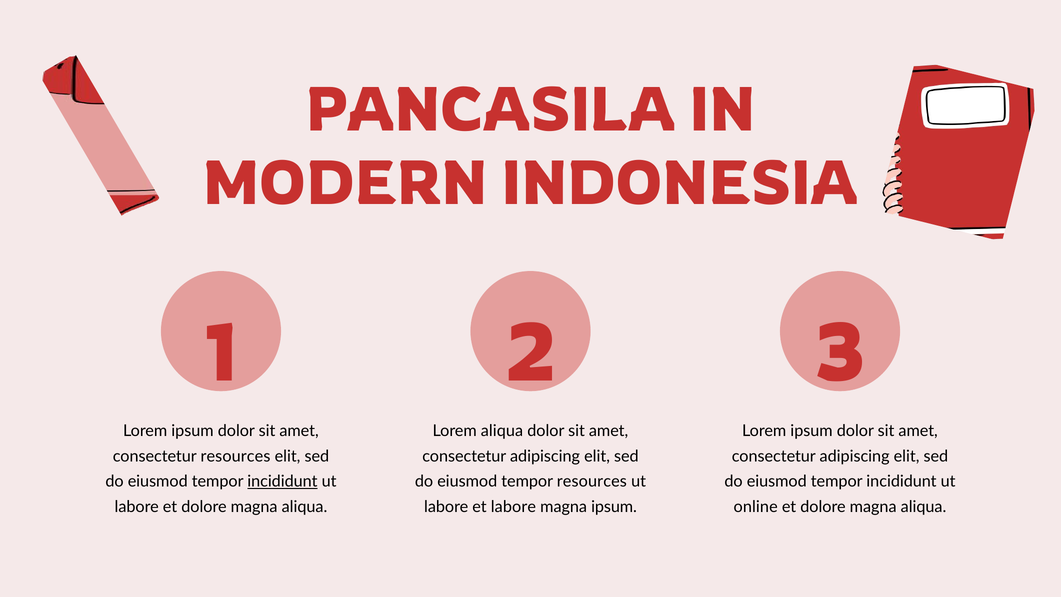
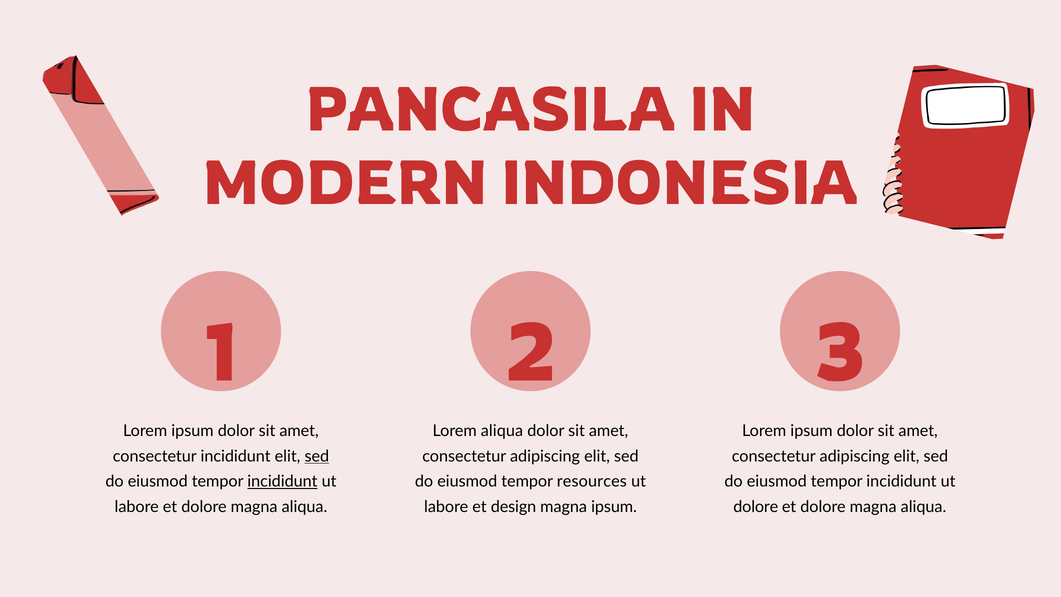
consectetur resources: resources -> incididunt
sed at (317, 456) underline: none -> present
et labore: labore -> design
online at (756, 507): online -> dolore
